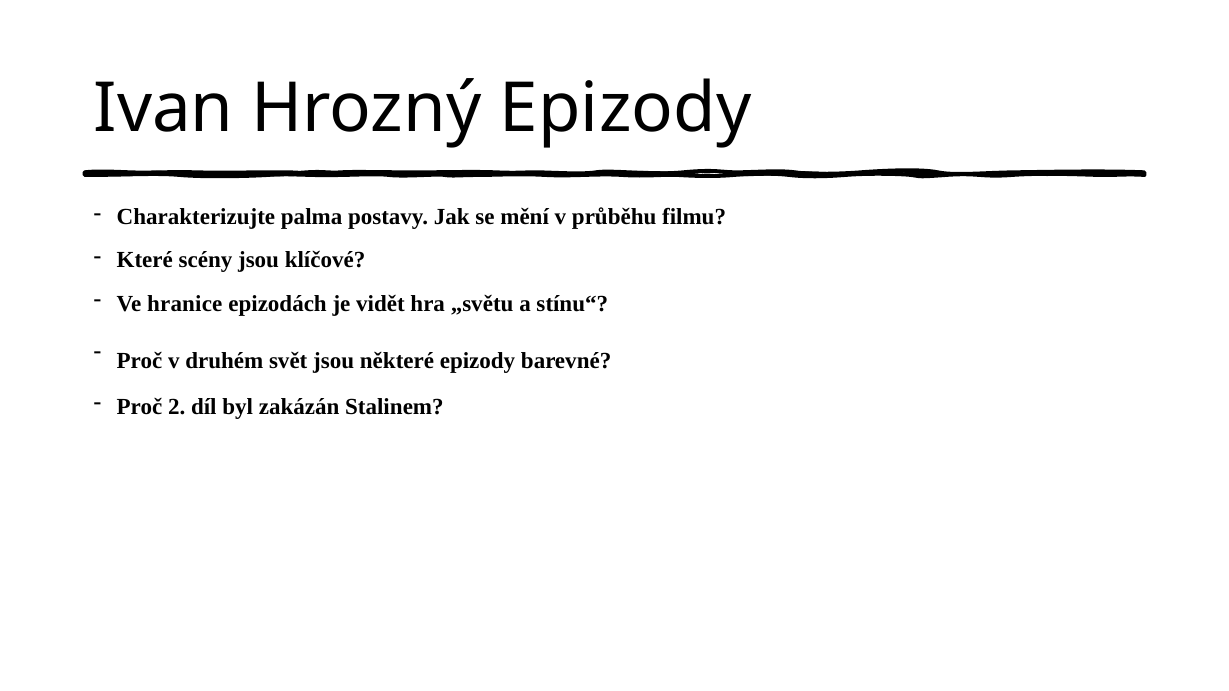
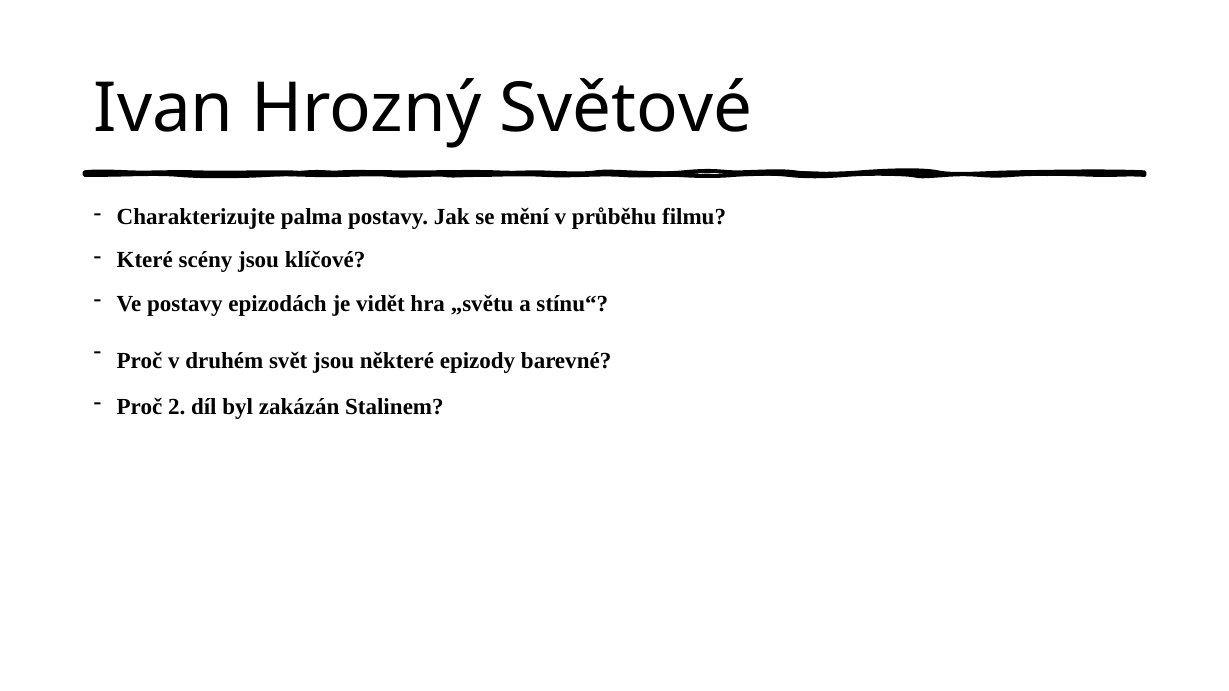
Hrozný Epizody: Epizody -> Světové
Ve hranice: hranice -> postavy
